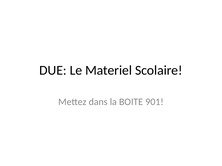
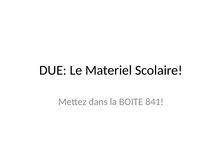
901: 901 -> 841
